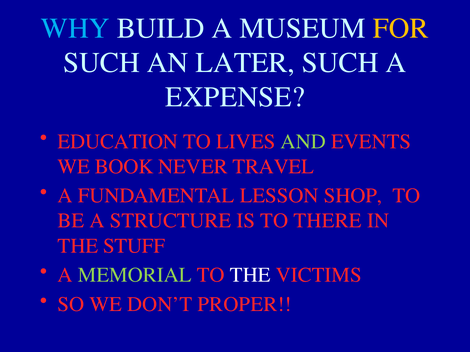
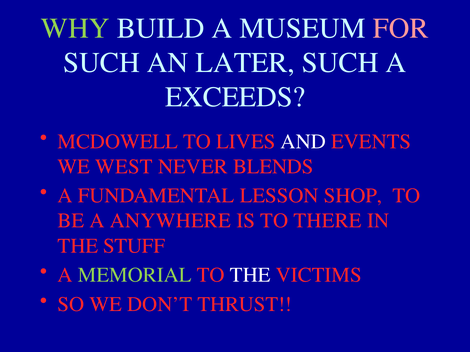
WHY colour: light blue -> light green
FOR colour: yellow -> pink
EXPENSE: EXPENSE -> EXCEEDS
EDUCATION: EDUCATION -> MCDOWELL
AND colour: light green -> white
BOOK: BOOK -> WEST
TRAVEL: TRAVEL -> BLENDS
STRUCTURE: STRUCTURE -> ANYWHERE
PROPER: PROPER -> THRUST
